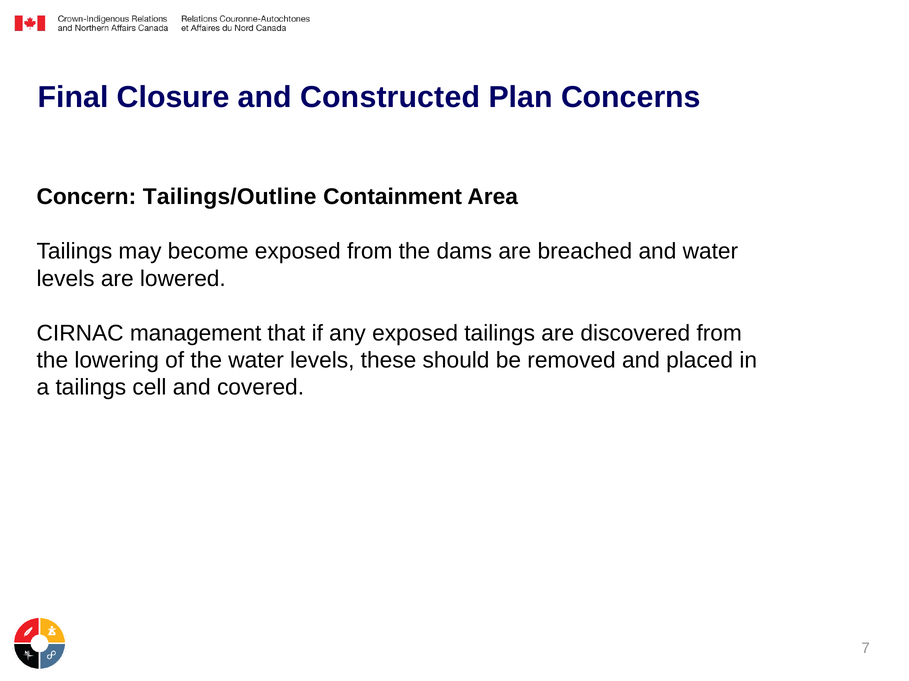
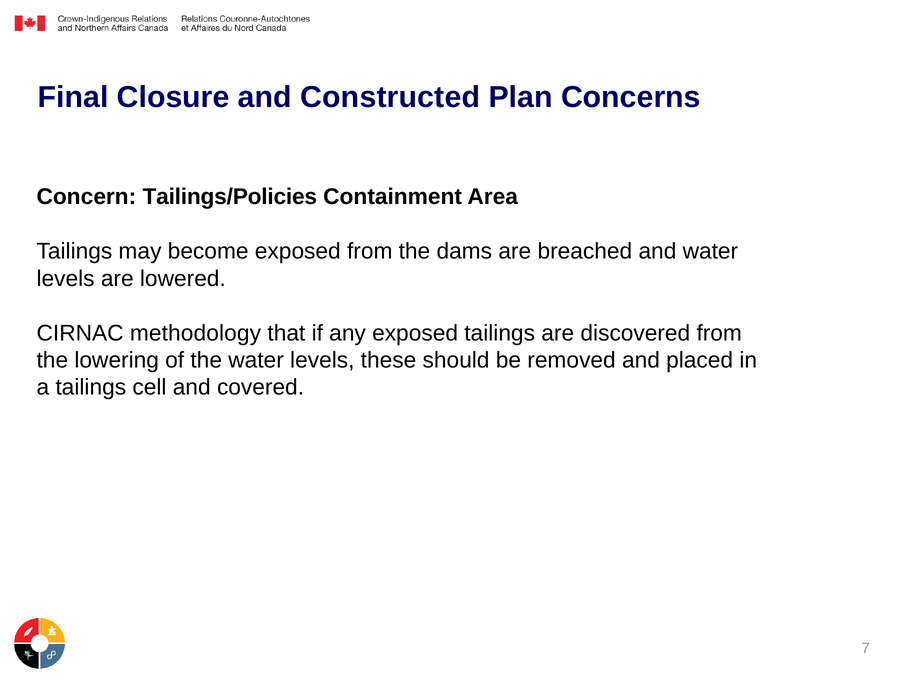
Tailings/Outline: Tailings/Outline -> Tailings/Policies
management: management -> methodology
